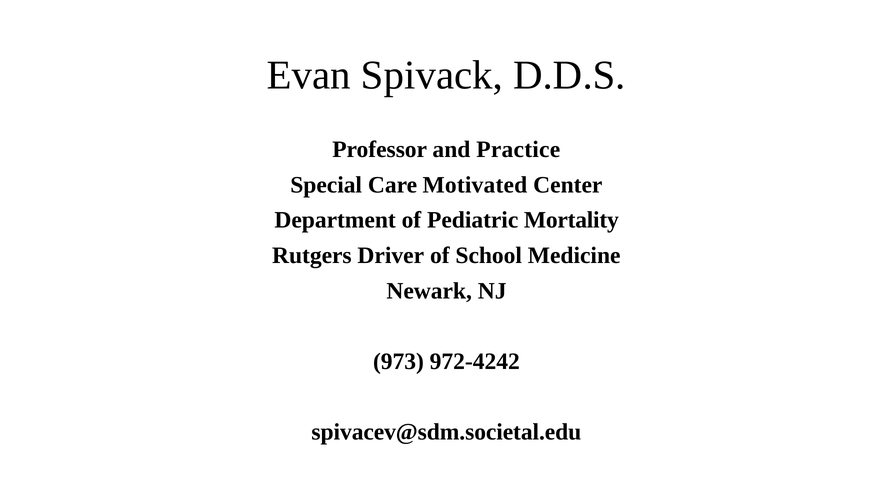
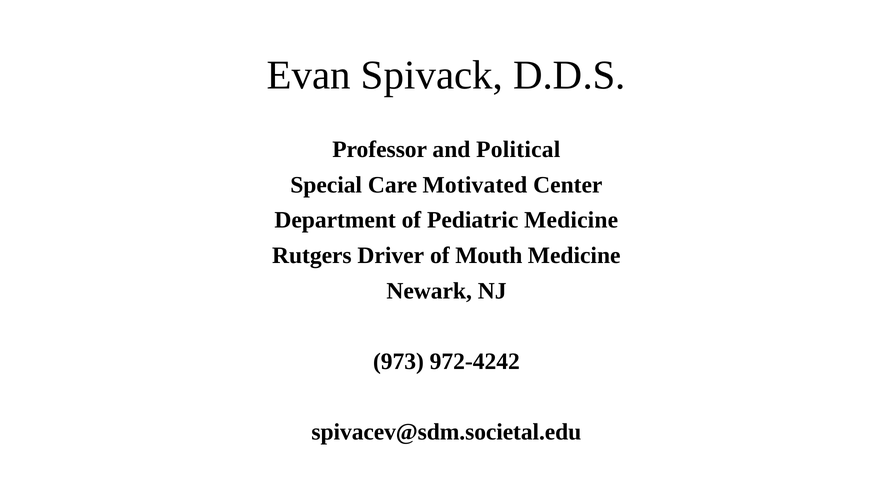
Practice: Practice -> Political
Pediatric Mortality: Mortality -> Medicine
School: School -> Mouth
